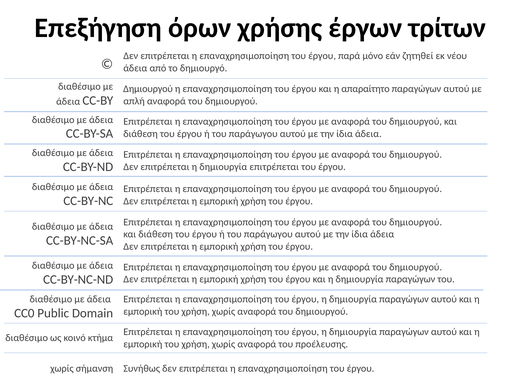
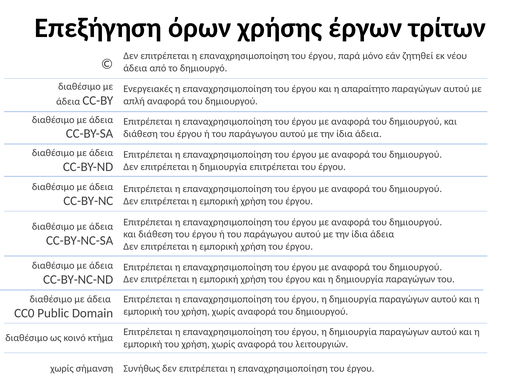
Δημιουργού at (148, 89): Δημιουργού -> Ενεργειακές
προέλευσης: προέλευσης -> λειτουργιών
